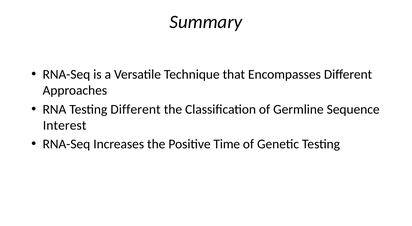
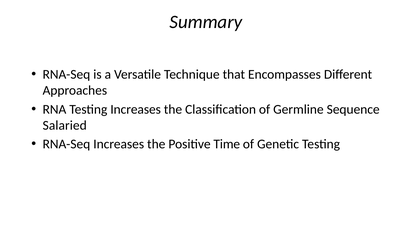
Testing Different: Different -> Increases
Interest: Interest -> Salaried
